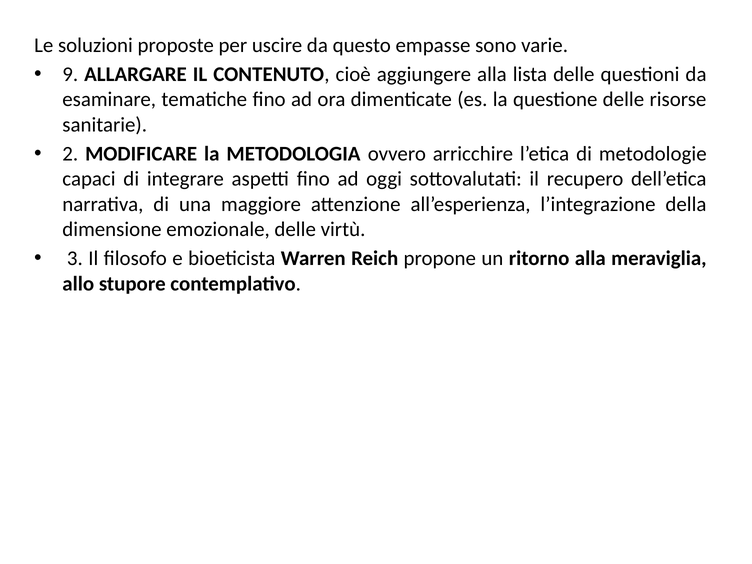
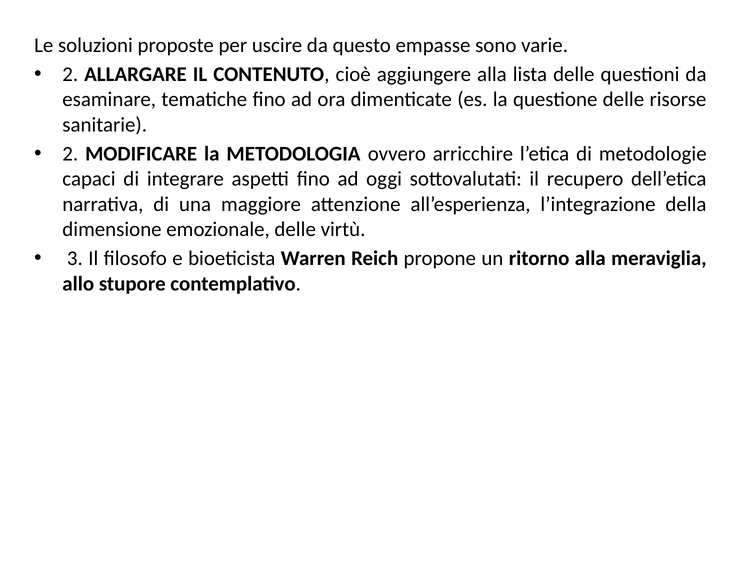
9 at (70, 74): 9 -> 2
